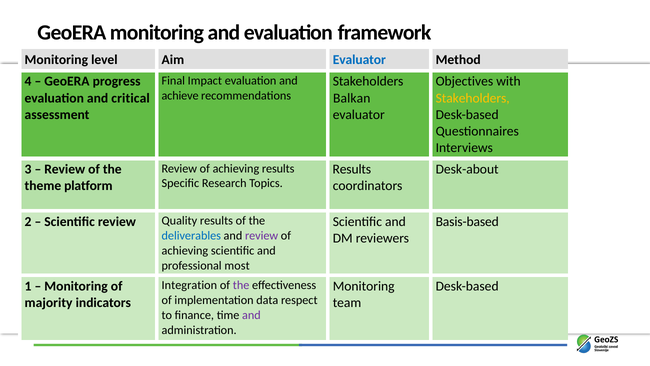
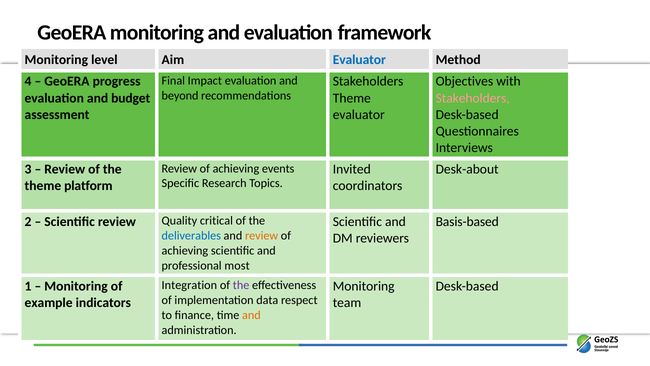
achieve: achieve -> beyond
critical: critical -> budget
Balkan at (352, 98): Balkan -> Theme
Stakeholders at (473, 98) colour: yellow -> pink
achieving results: results -> events
Results at (352, 169): Results -> Invited
Quality results: results -> critical
review at (262, 236) colour: purple -> orange
majority: majority -> example
and at (251, 315) colour: purple -> orange
